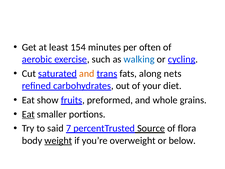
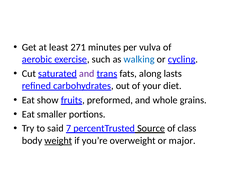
154: 154 -> 271
often: often -> vulva
and at (87, 73) colour: orange -> purple
nets: nets -> lasts
Eat at (28, 114) underline: present -> none
flora: flora -> class
below: below -> major
